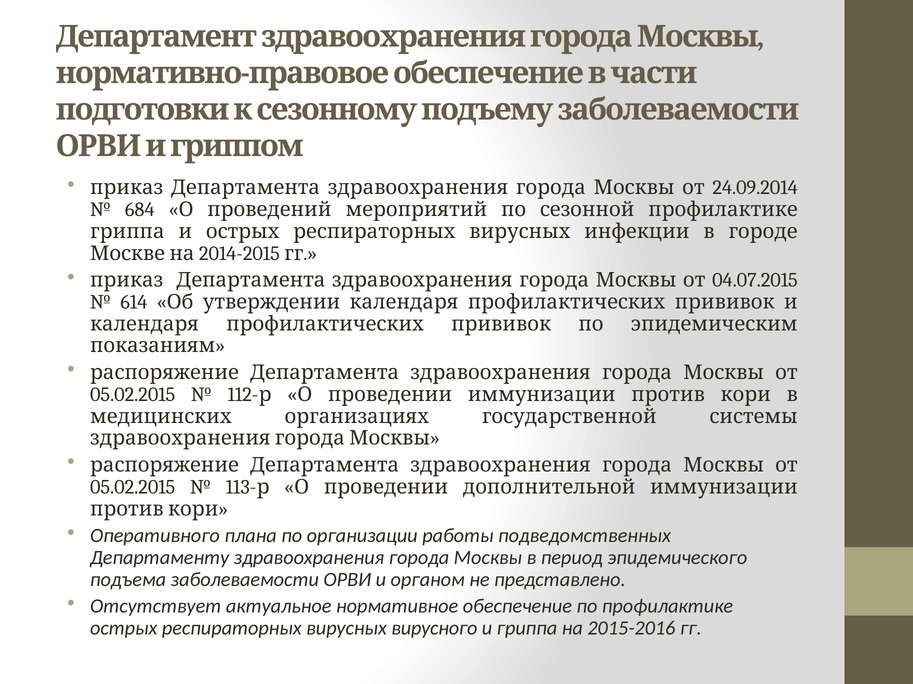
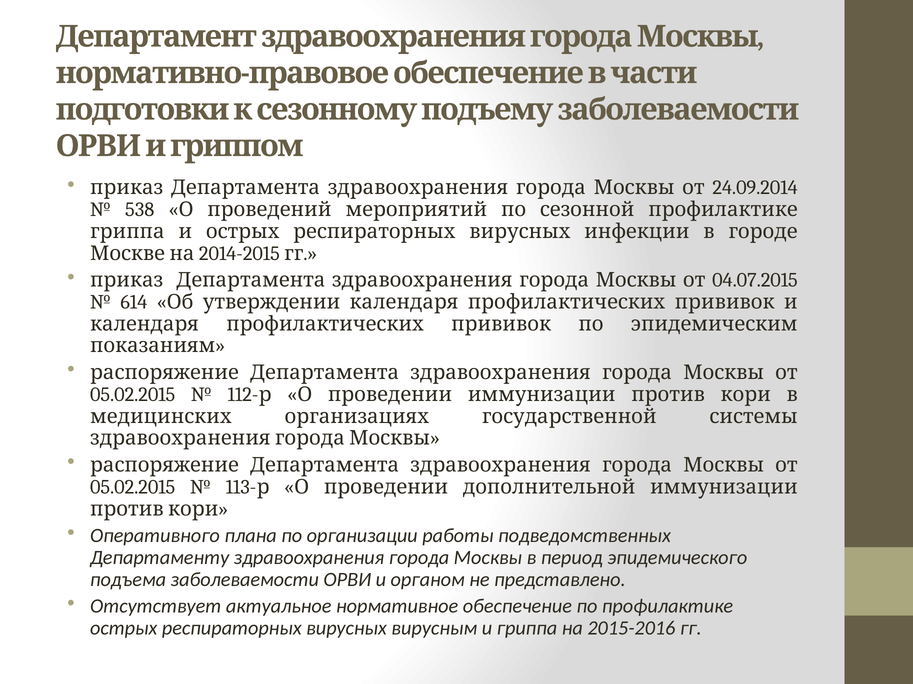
684: 684 -> 538
вирусного: вирусного -> вирусным
